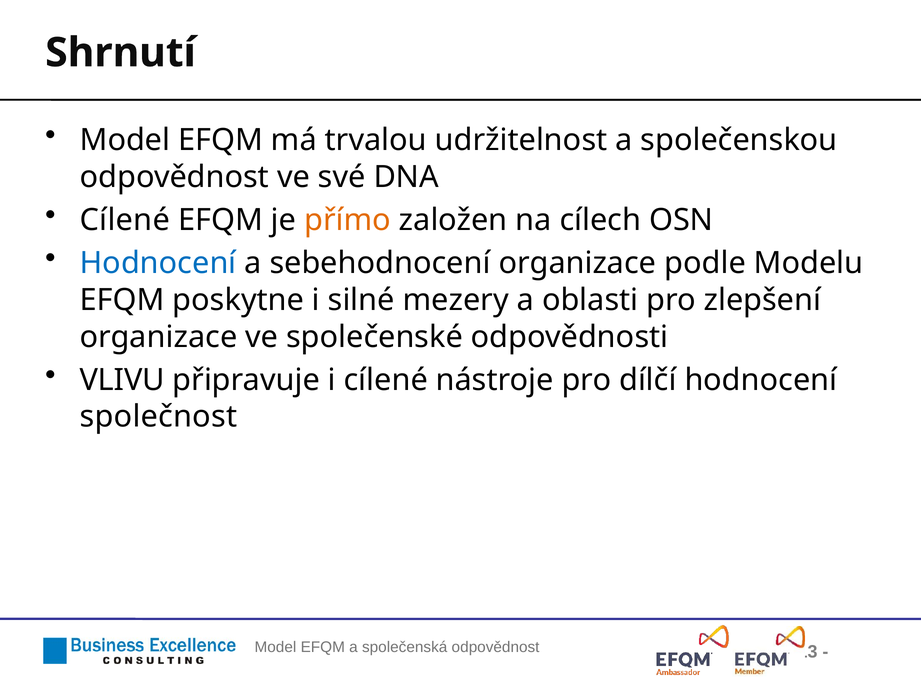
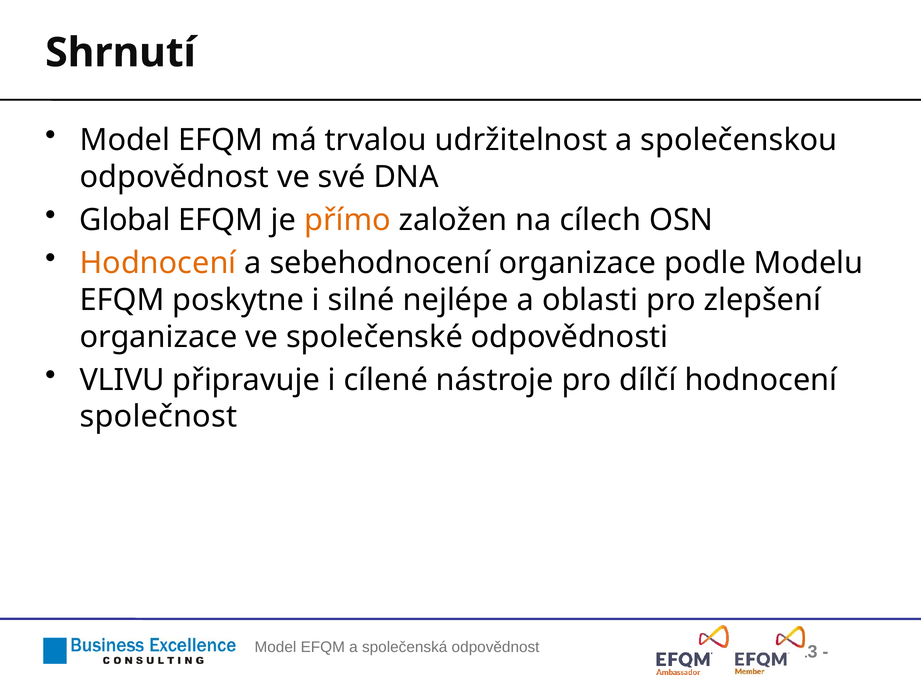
Cílené at (125, 220): Cílené -> Global
Hodnocení at (158, 263) colour: blue -> orange
mezery: mezery -> nejlépe
